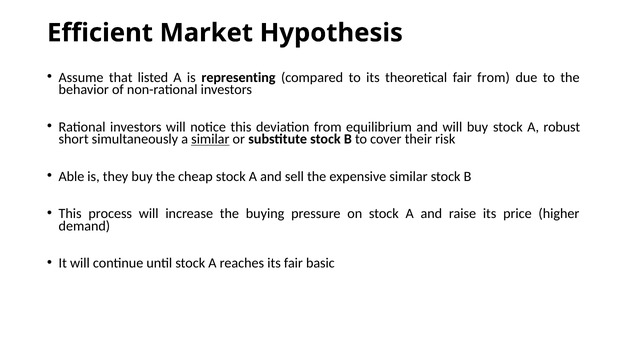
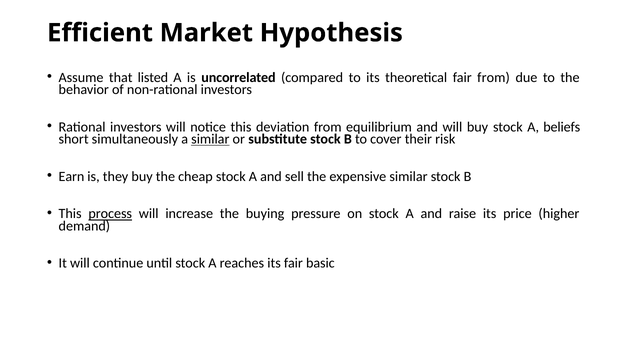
representing: representing -> uncorrelated
robust: robust -> beliefs
Able: Able -> Earn
process underline: none -> present
